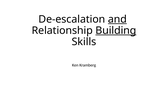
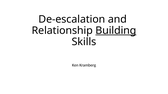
and underline: present -> none
